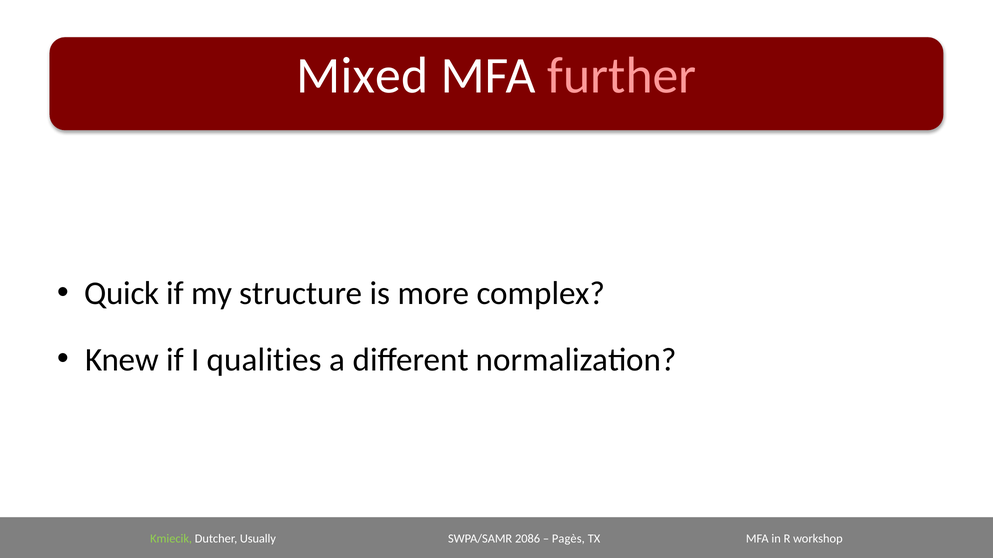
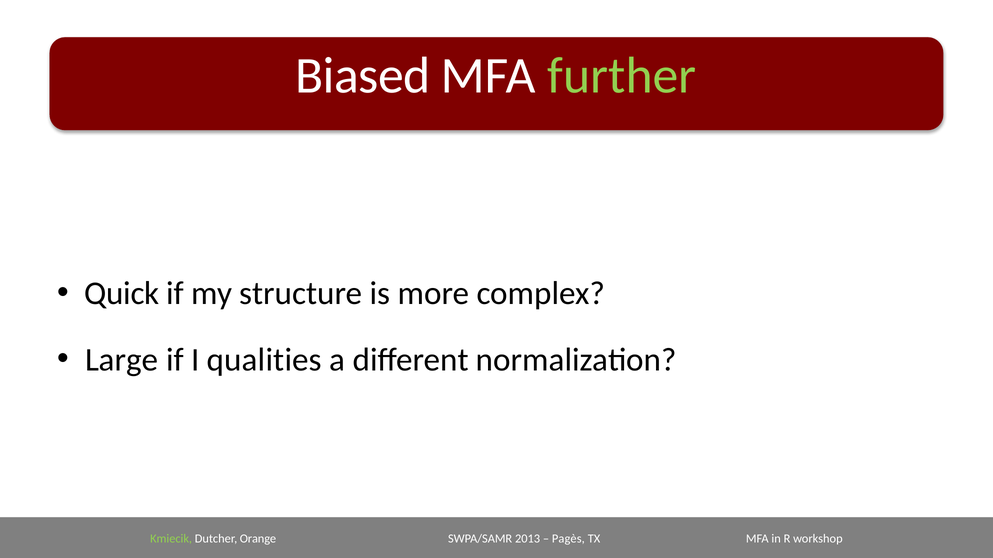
Mixed: Mixed -> Biased
further colour: pink -> light green
Knew: Knew -> Large
Usually: Usually -> Orange
2086: 2086 -> 2013
